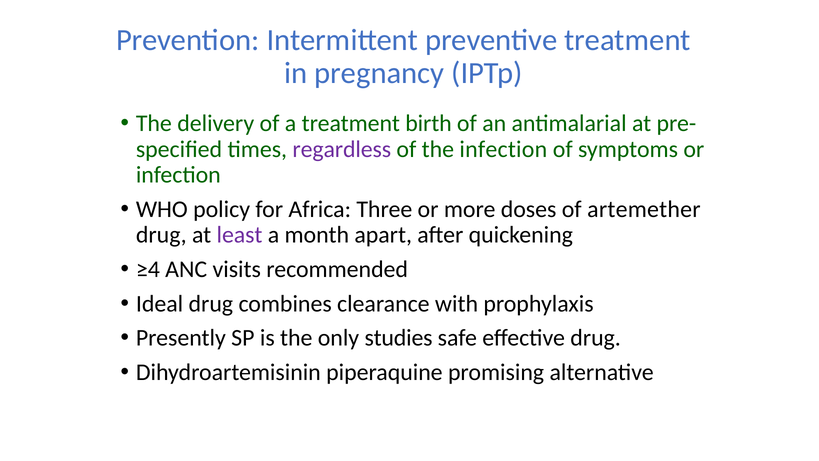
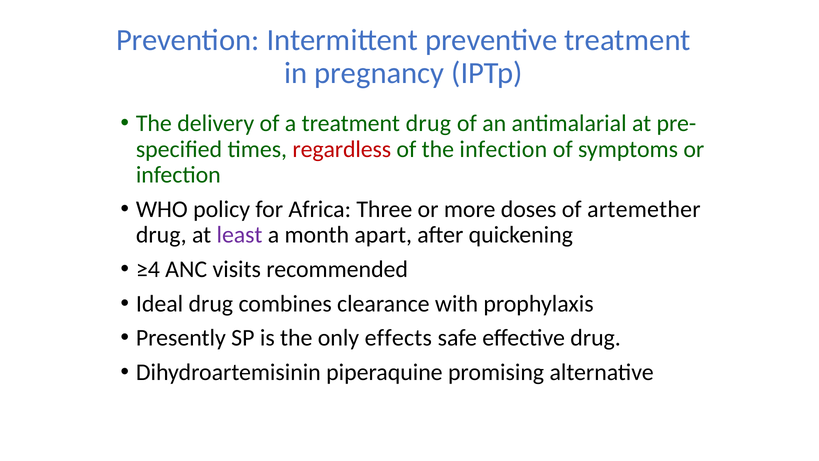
treatment birth: birth -> drug
regardless colour: purple -> red
studies: studies -> effects
